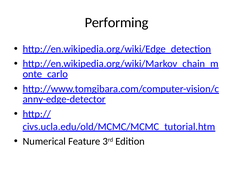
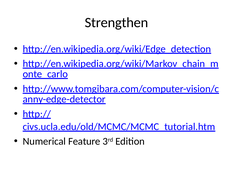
Performing: Performing -> Strengthen
